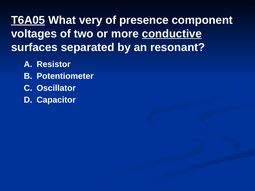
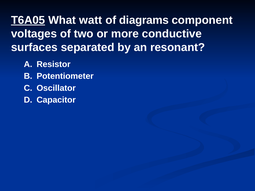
very: very -> watt
presence: presence -> diagrams
conductive underline: present -> none
